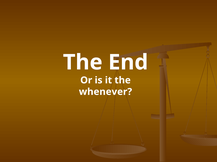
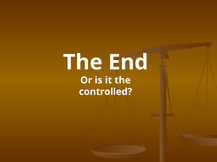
whenever: whenever -> controlled
